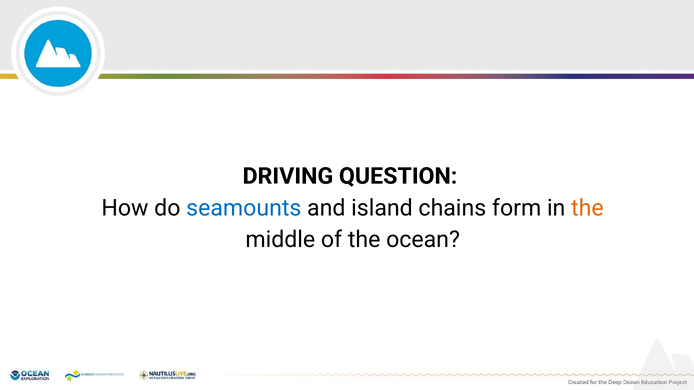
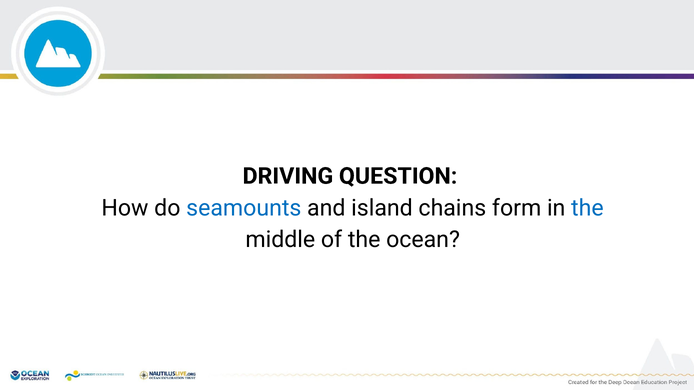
the at (587, 208) colour: orange -> blue
